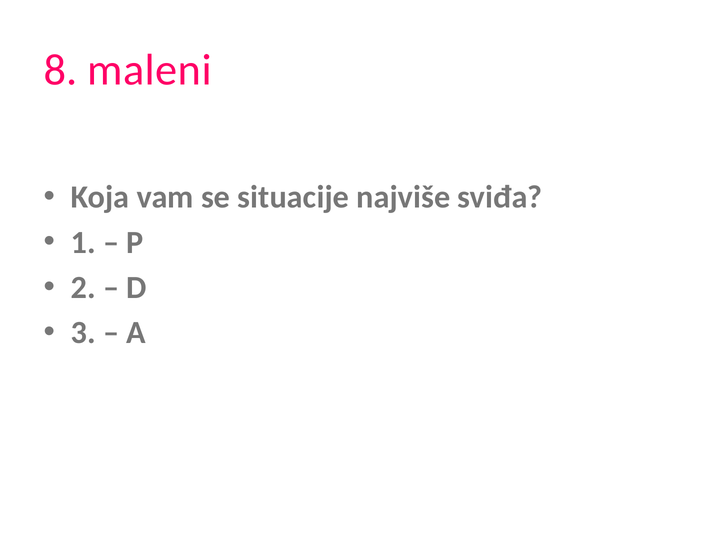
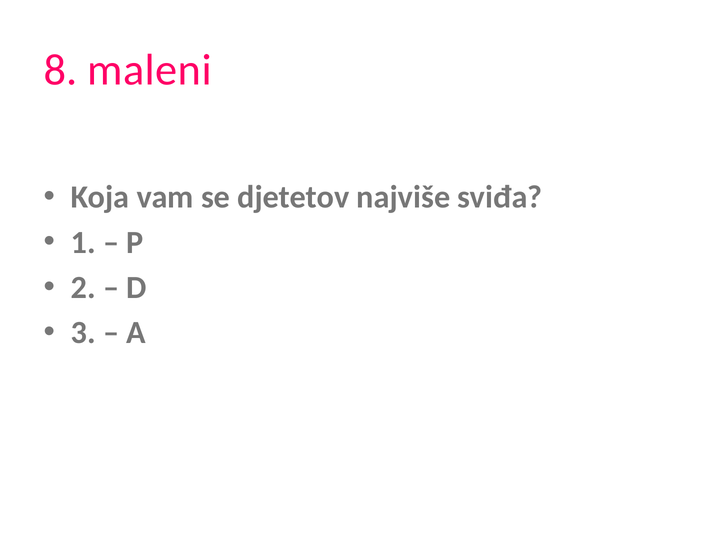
situacije: situacije -> djetetov
